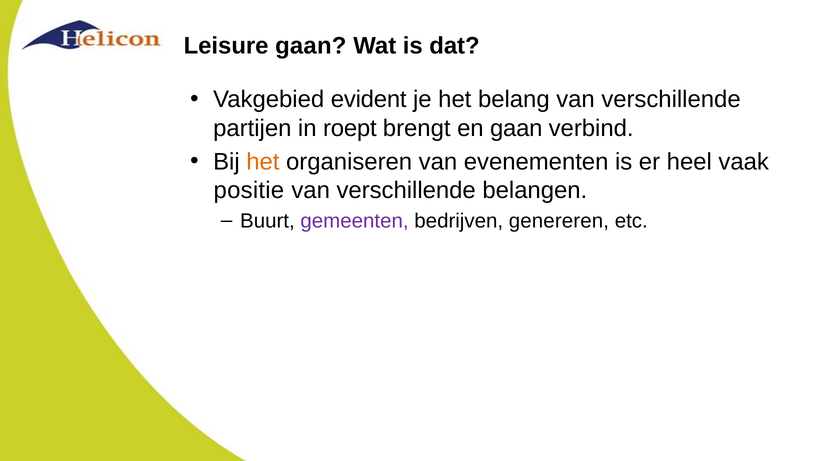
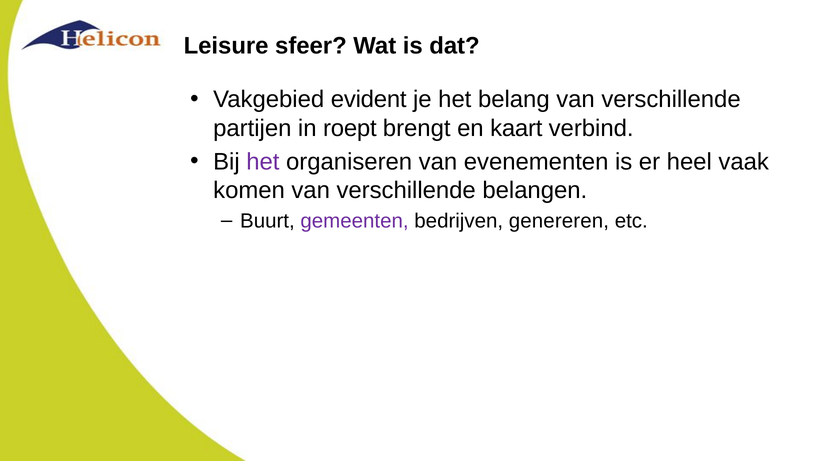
Leisure gaan: gaan -> sfeer
en gaan: gaan -> kaart
het at (263, 162) colour: orange -> purple
positie: positie -> komen
